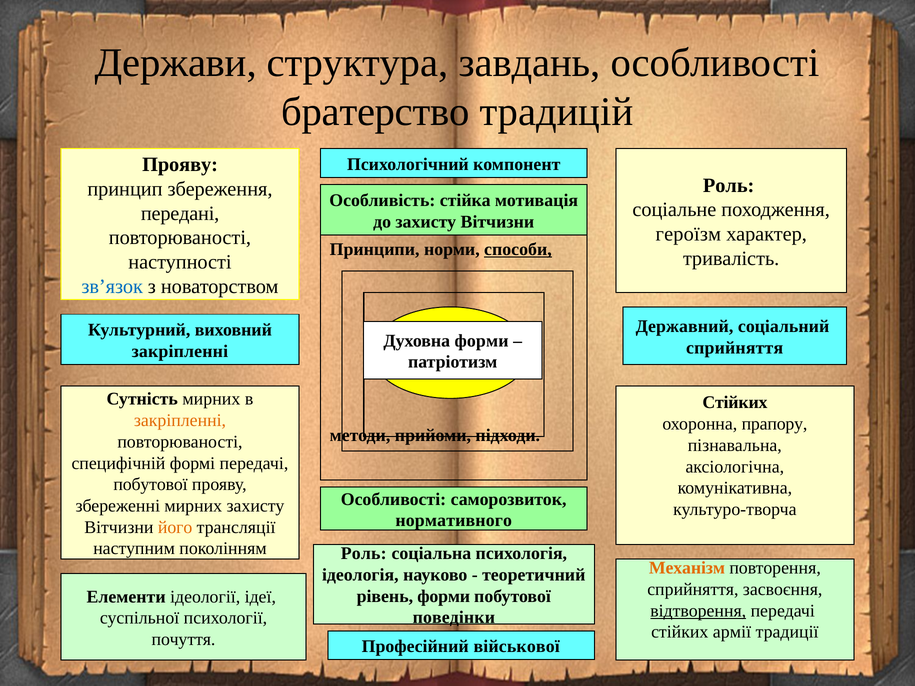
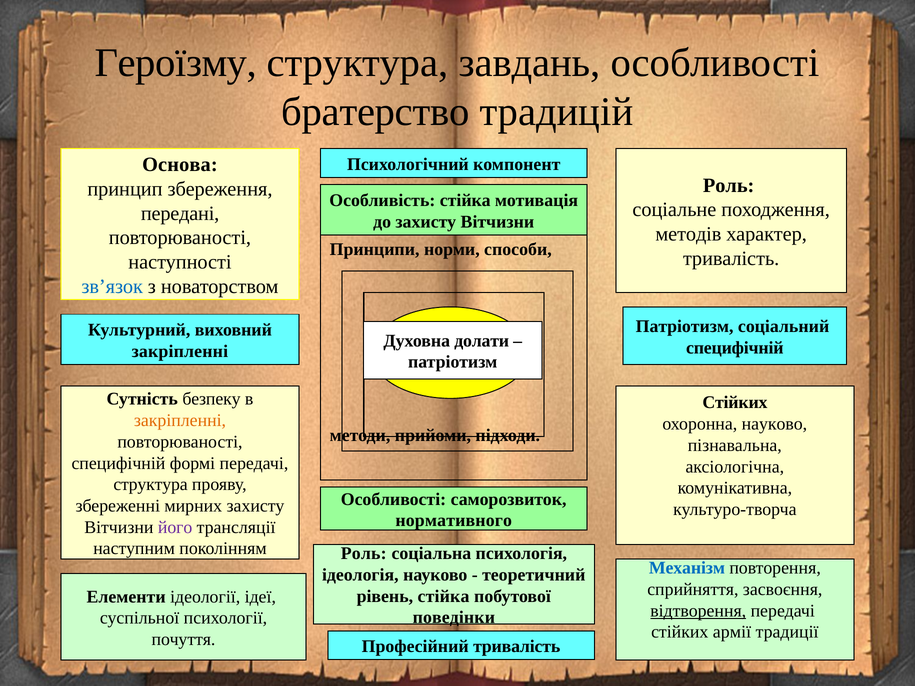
Держави: Держави -> Героїзму
Прояву at (180, 165): Прояву -> Основа
героїзм: героїзм -> методів
способи underline: present -> none
Державний at (685, 326): Державний -> Патріотизм
Духовна форми: форми -> долати
сприйняття at (735, 348): сприйняття -> специфічній
Сутність мирних: мирних -> безпеку
охоронна прапору: прапору -> науково
побутової at (151, 485): побутової -> структура
його colour: orange -> purple
Механізм colour: orange -> blue
рівень форми: форми -> стійка
Професійний військової: військової -> тривалість
